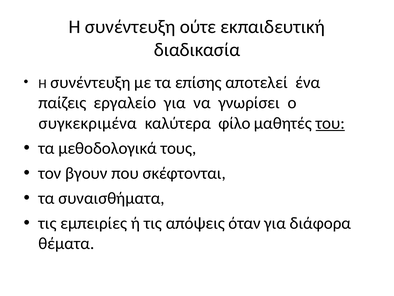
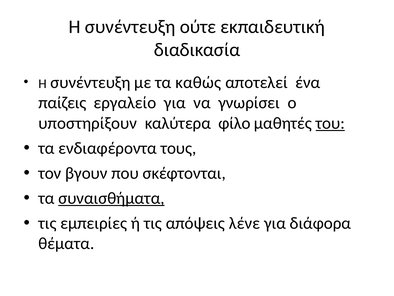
επίσης: επίσης -> καθώς
συγκεκριμένα: συγκεκριμένα -> υποστηρίξουν
μεθοδολογικά: μεθοδολογικά -> ενδιαφέροντα
συναισθήματα underline: none -> present
όταν: όταν -> λένε
